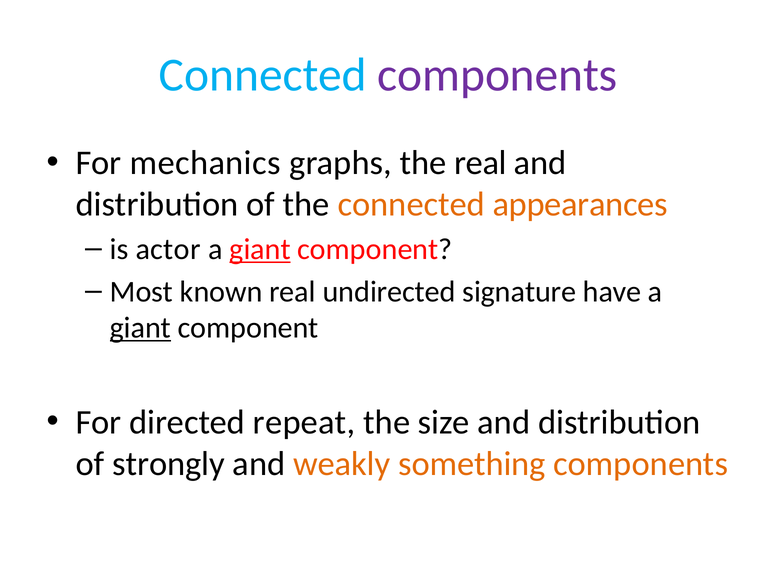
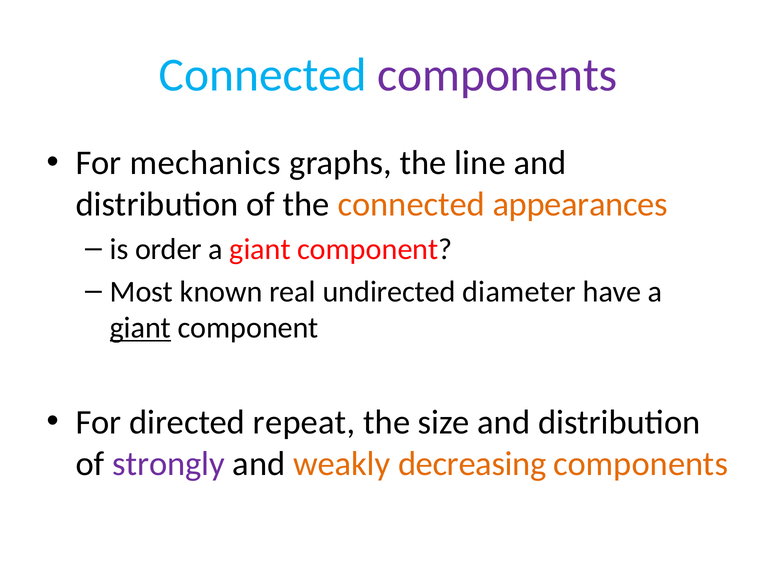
the real: real -> line
actor: actor -> order
giant at (260, 249) underline: present -> none
signature: signature -> diameter
strongly colour: black -> purple
something: something -> decreasing
